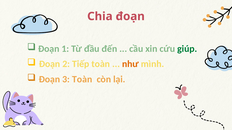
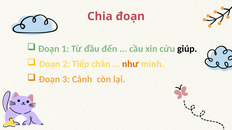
giúp colour: green -> black
Tiếp toàn: toàn -> chân
3 Toàn: Toàn -> Cảnh
